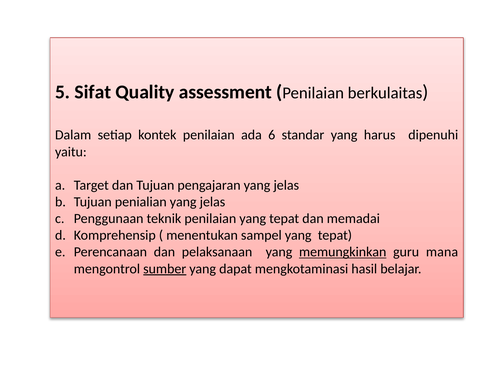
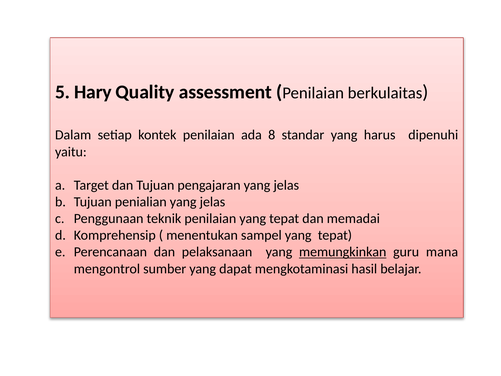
Sifat: Sifat -> Hary
6: 6 -> 8
sumber underline: present -> none
